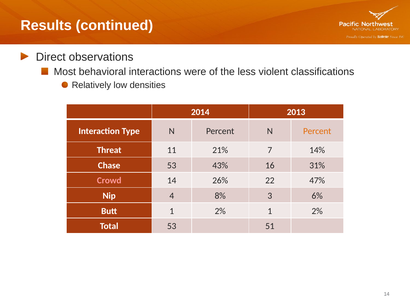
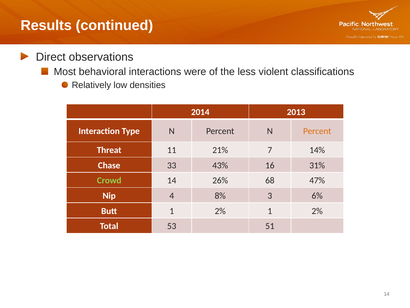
Chase 53: 53 -> 33
Crowd colour: pink -> light green
22: 22 -> 68
